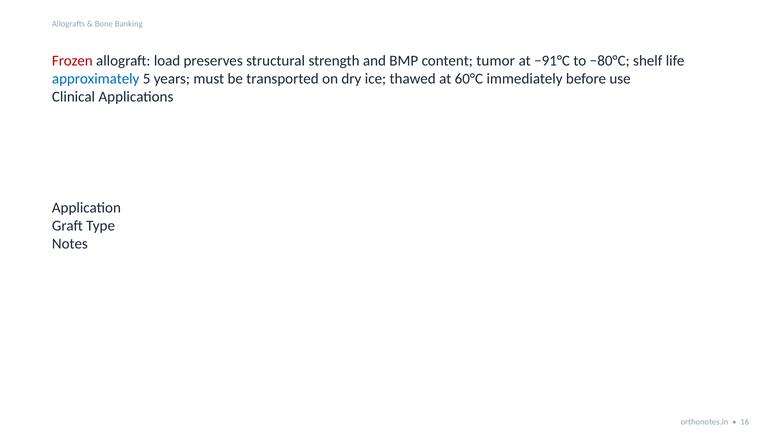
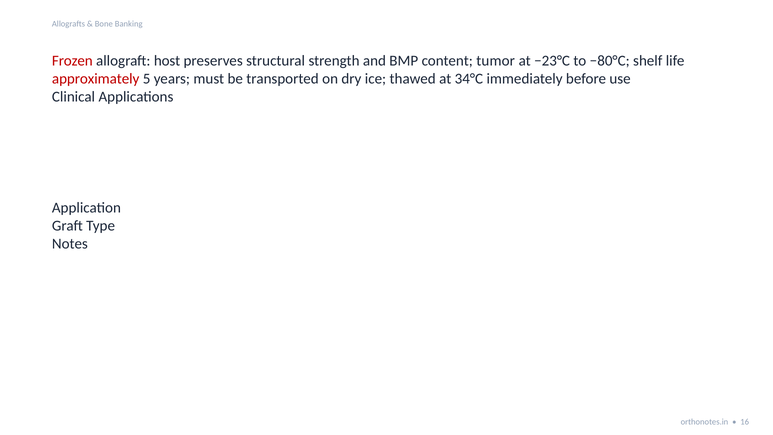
load: load -> host
−91°C: −91°C -> −23°C
approximately colour: blue -> red
60°C: 60°C -> 34°C
